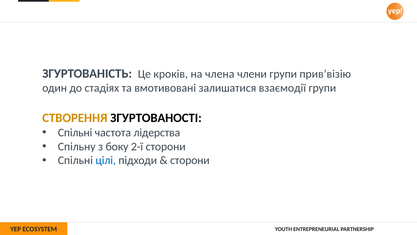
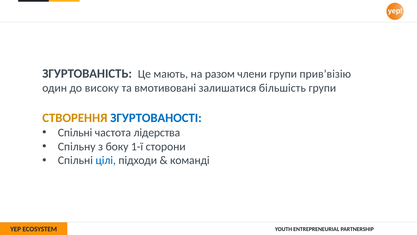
кроків: кроків -> мають
члена: члена -> разом
стадіях: стадіях -> високу
взаємодії: взаємодії -> більшість
ЗГУРТОВАНОСТІ colour: black -> blue
2-ї: 2-ї -> 1-ї
сторони at (190, 160): сторони -> команді
